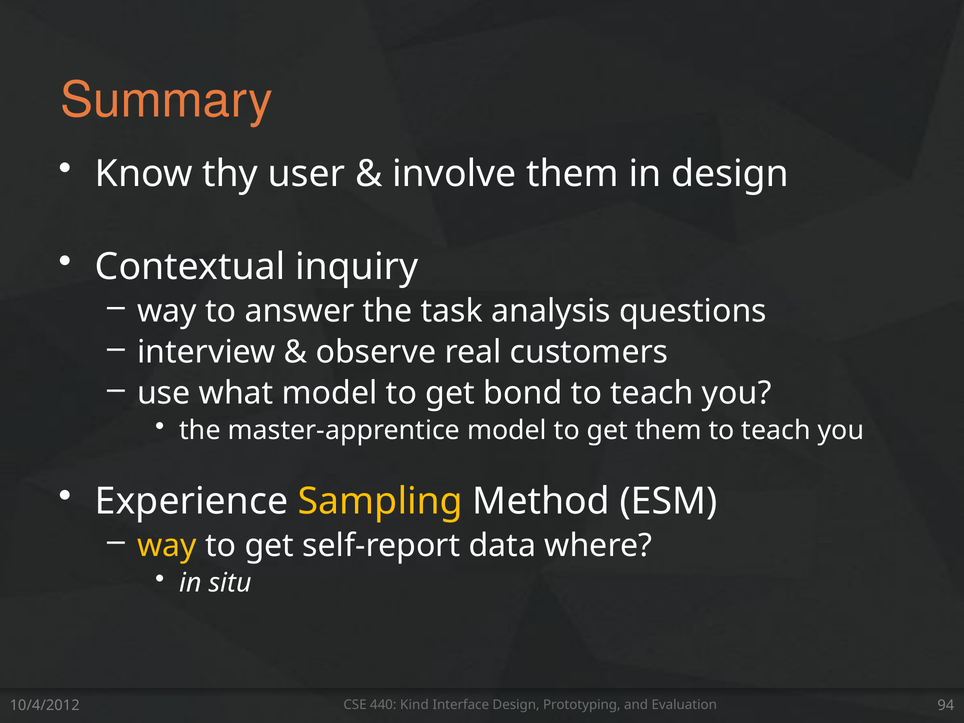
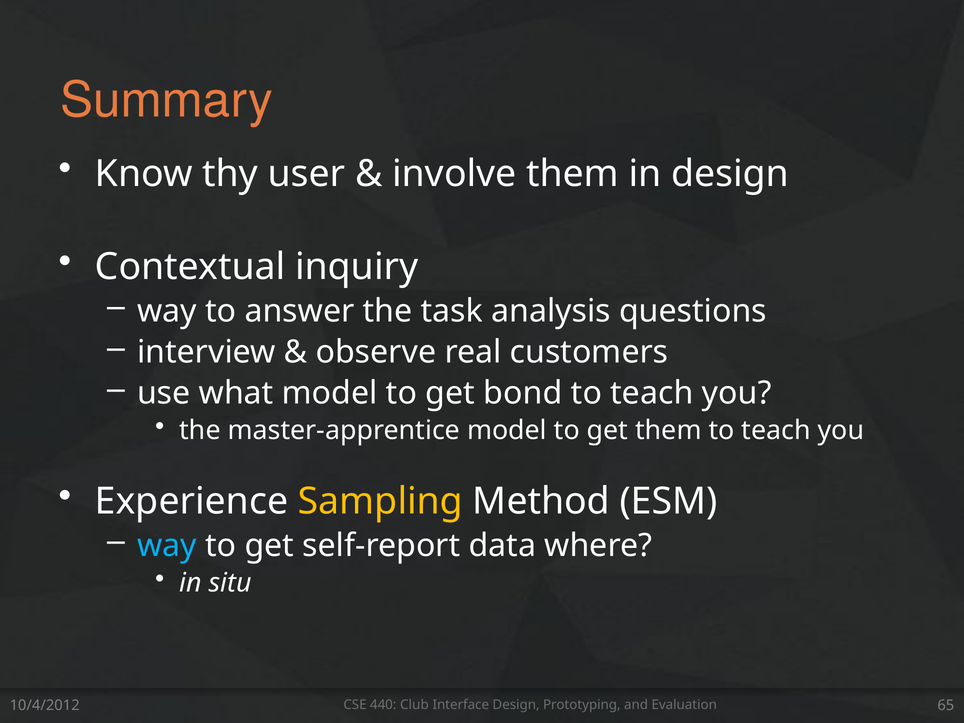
way at (167, 546) colour: yellow -> light blue
Kind: Kind -> Club
94: 94 -> 65
